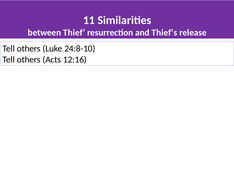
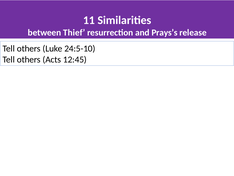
Thief’s: Thief’s -> Prays’s
24:8-10: 24:8-10 -> 24:5-10
12:16: 12:16 -> 12:45
